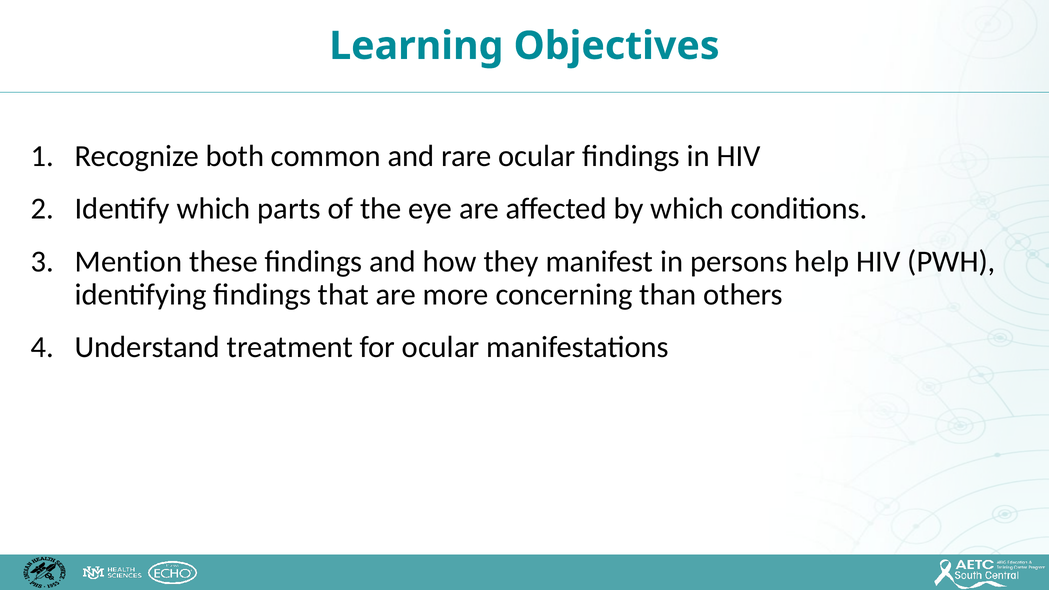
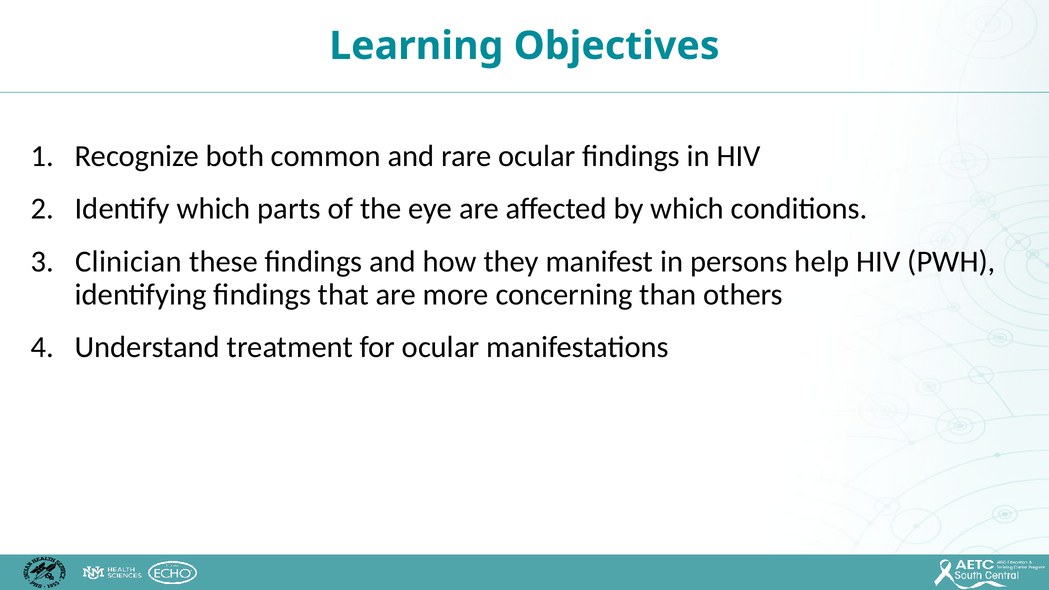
Mention: Mention -> Clinician
